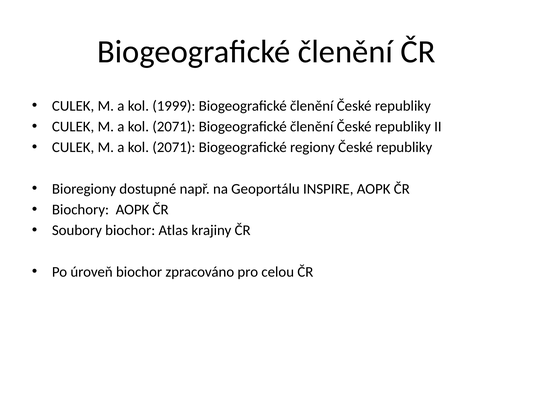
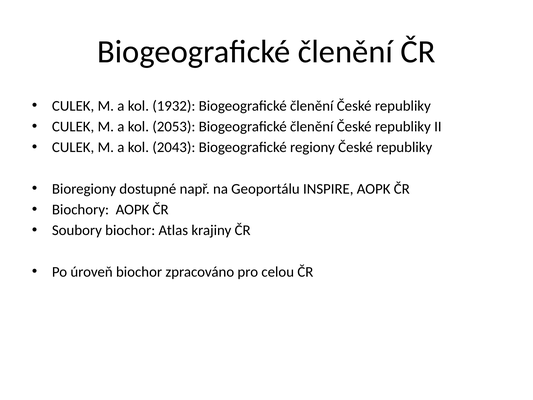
1999: 1999 -> 1932
2071 at (174, 127): 2071 -> 2053
2071 at (174, 147): 2071 -> 2043
